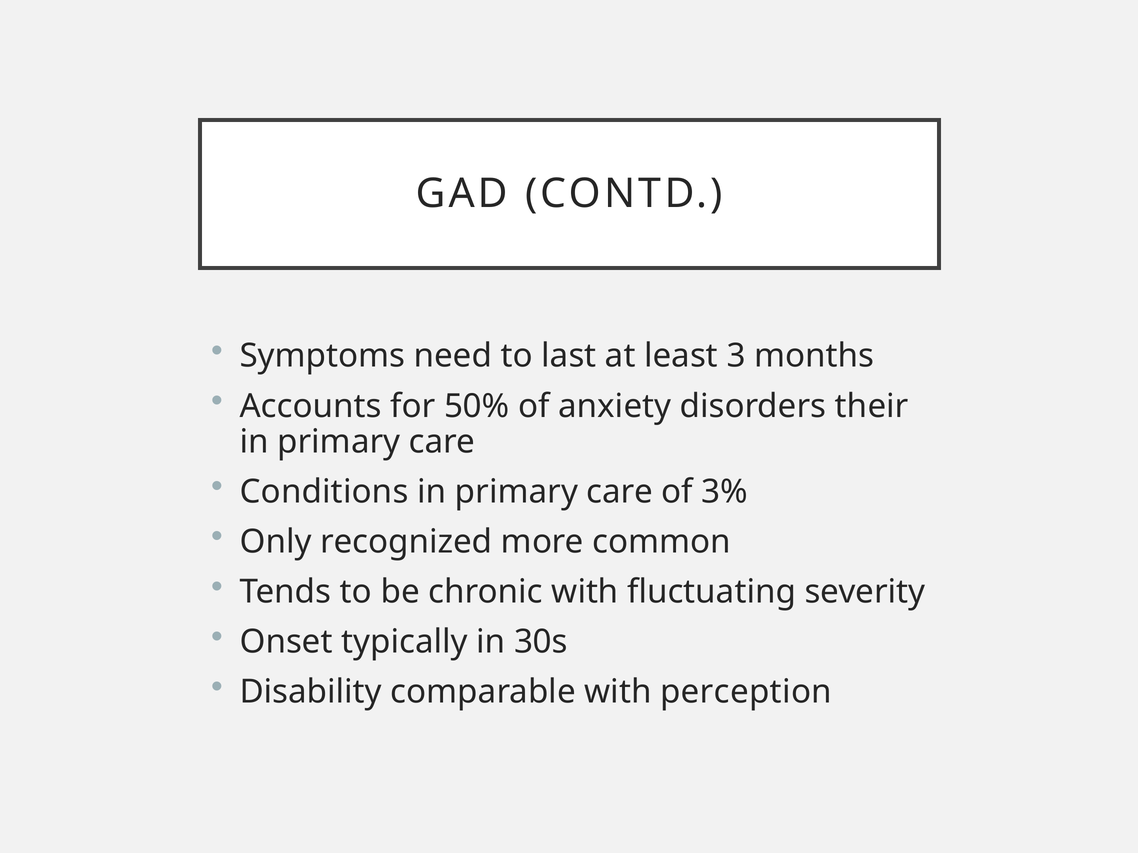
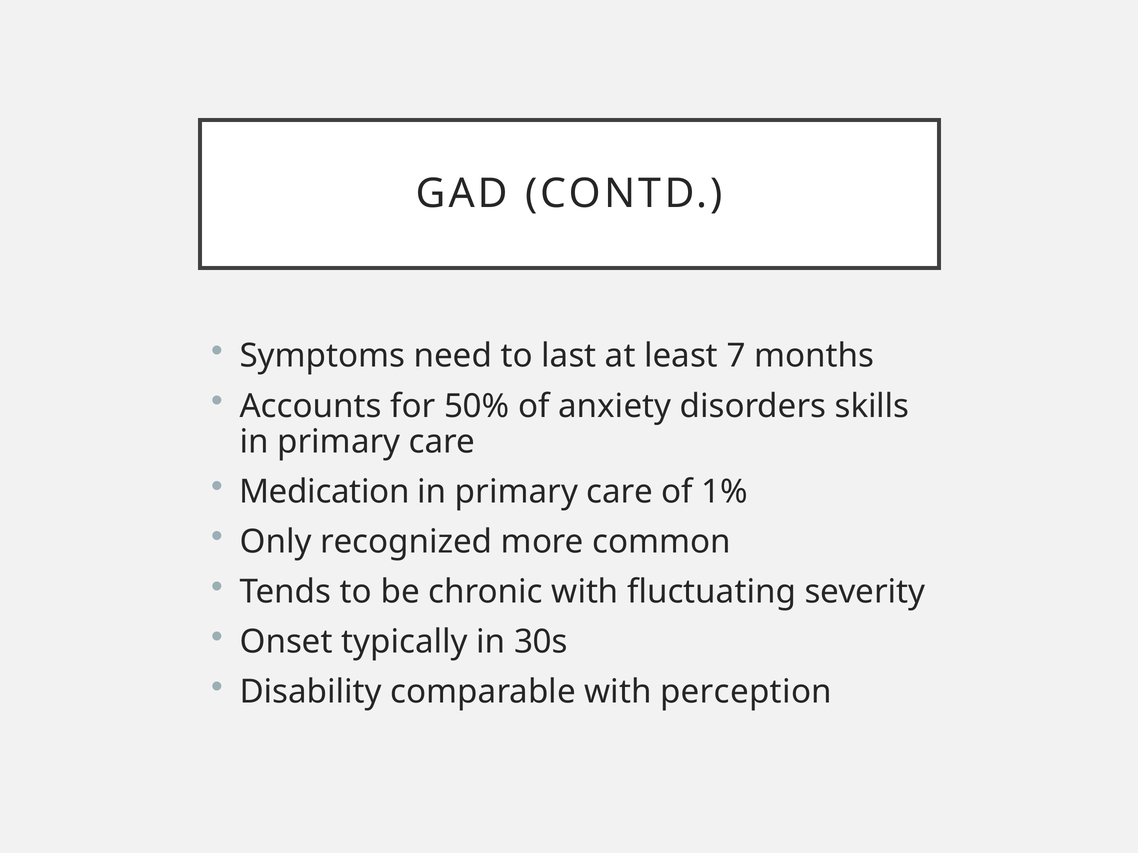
3: 3 -> 7
their: their -> skills
Conditions: Conditions -> Medication
3%: 3% -> 1%
